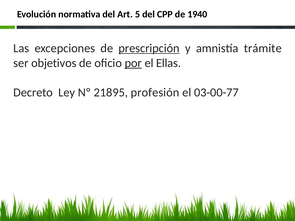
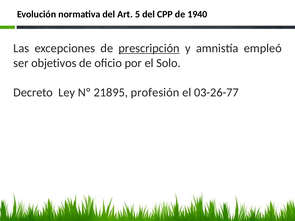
trámite: trámite -> empleó
por underline: present -> none
Ellas: Ellas -> Solo
03-00-77: 03-00-77 -> 03-26-77
